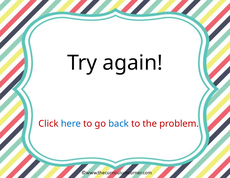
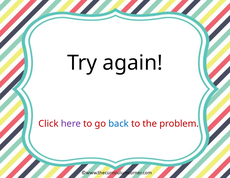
here colour: blue -> purple
